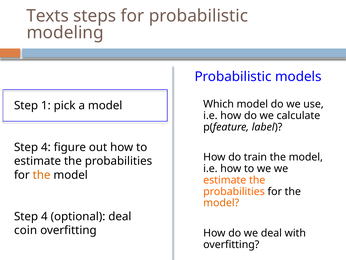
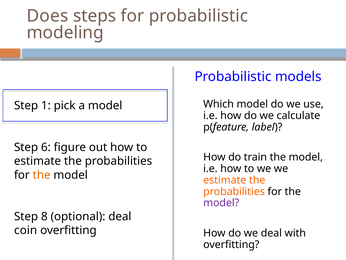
Texts: Texts -> Does
4 at (46, 147): 4 -> 6
model at (221, 203) colour: orange -> purple
4 at (44, 216): 4 -> 8
